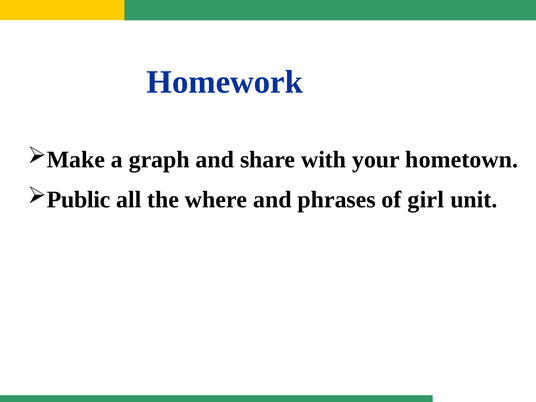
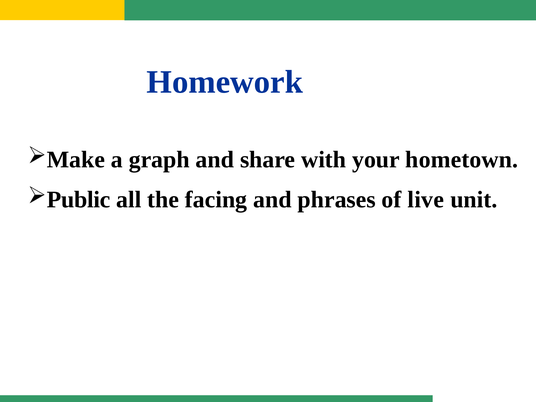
where: where -> facing
girl: girl -> live
